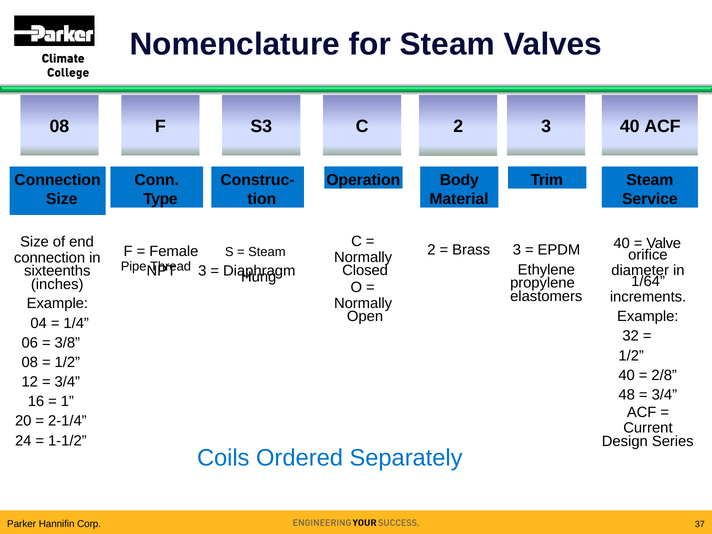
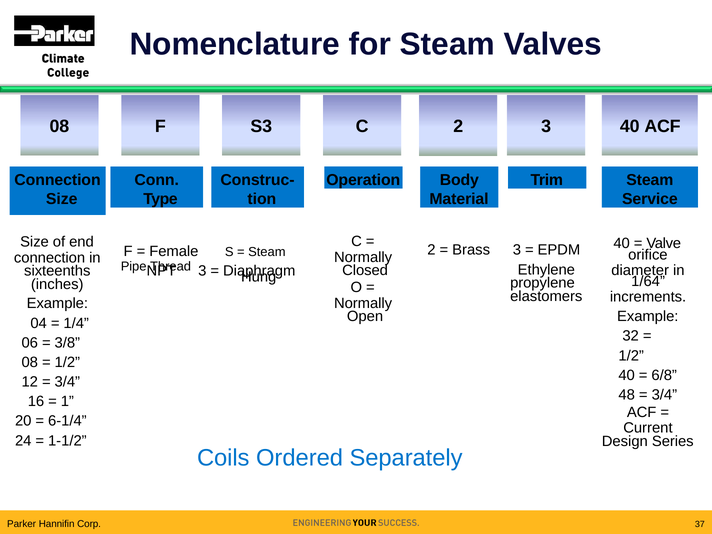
2/8: 2/8 -> 6/8
2-1/4: 2-1/4 -> 6-1/4
